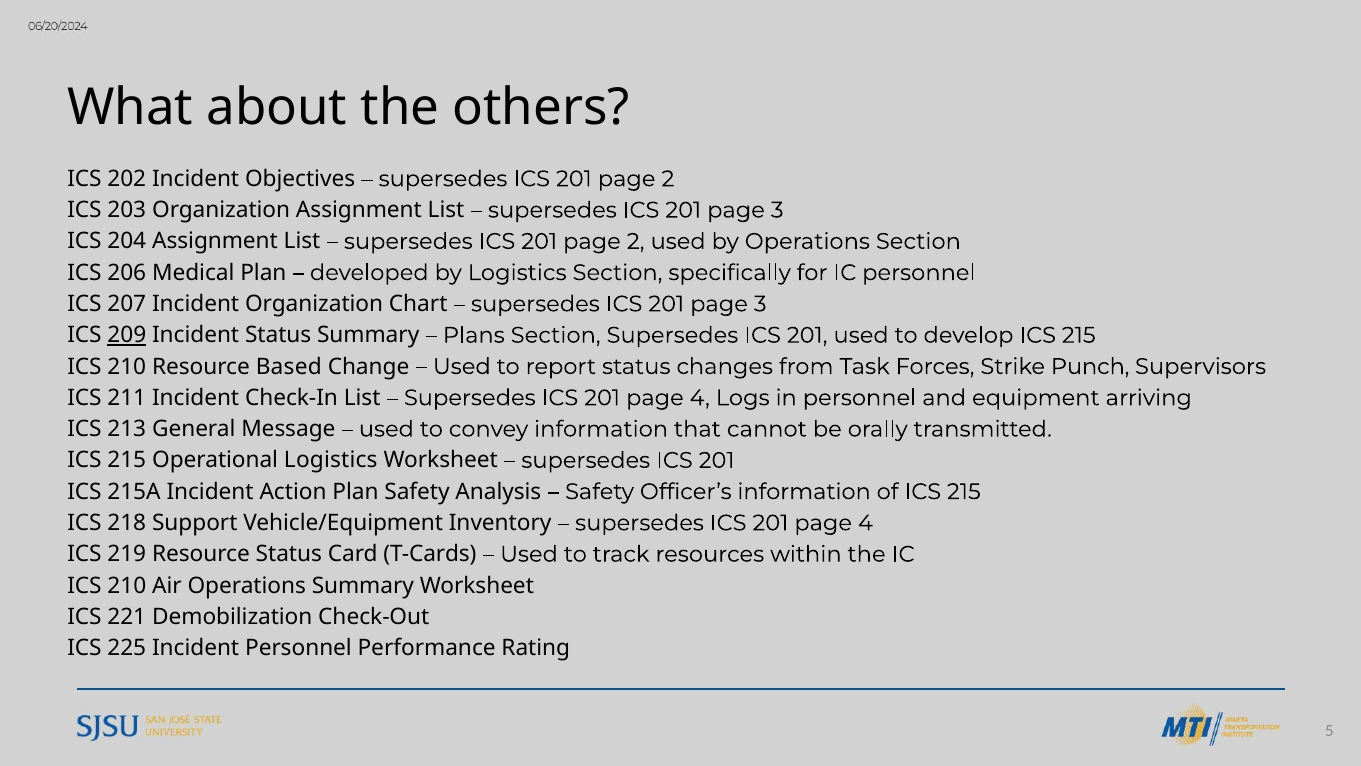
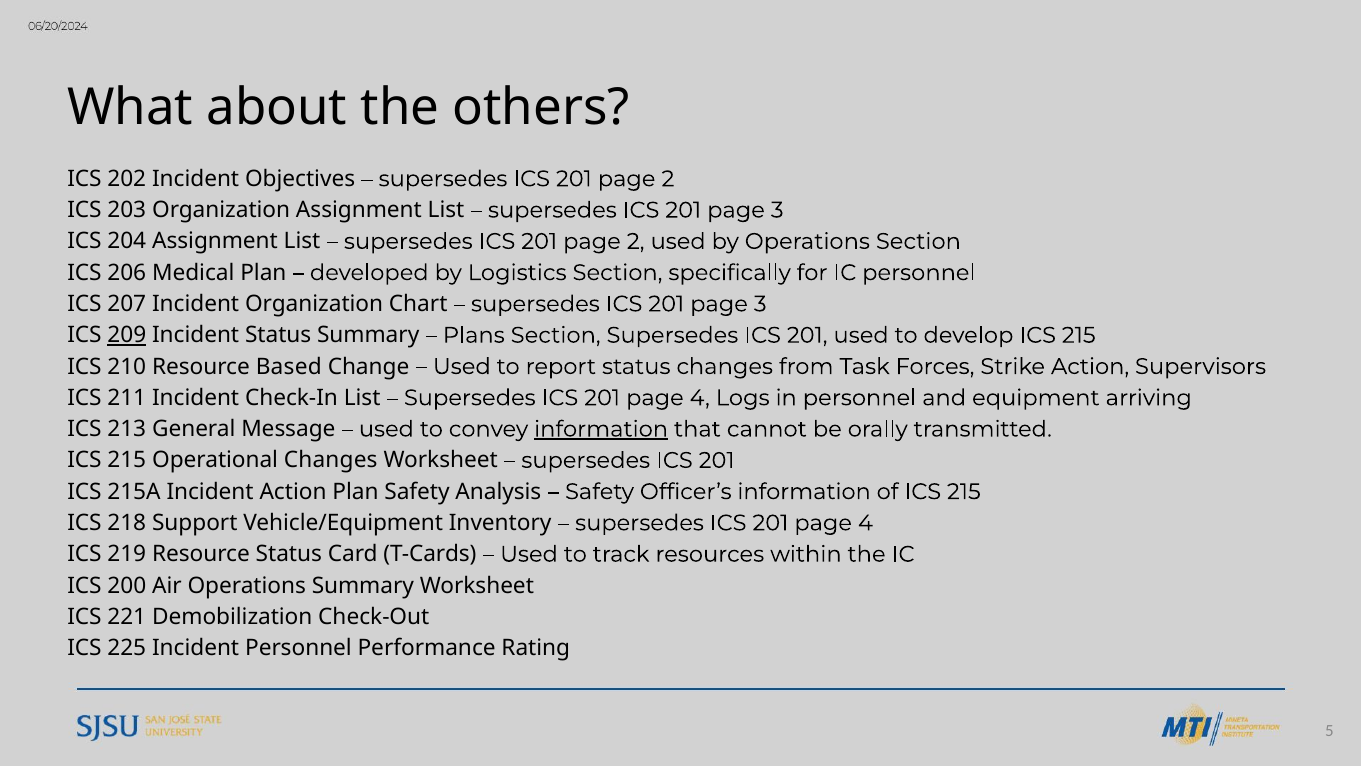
Strike Punch: Punch -> Action
information at (601, 429) underline: none -> present
Operational Logistics: Logistics -> Changes
210 at (127, 585): 210 -> 200
